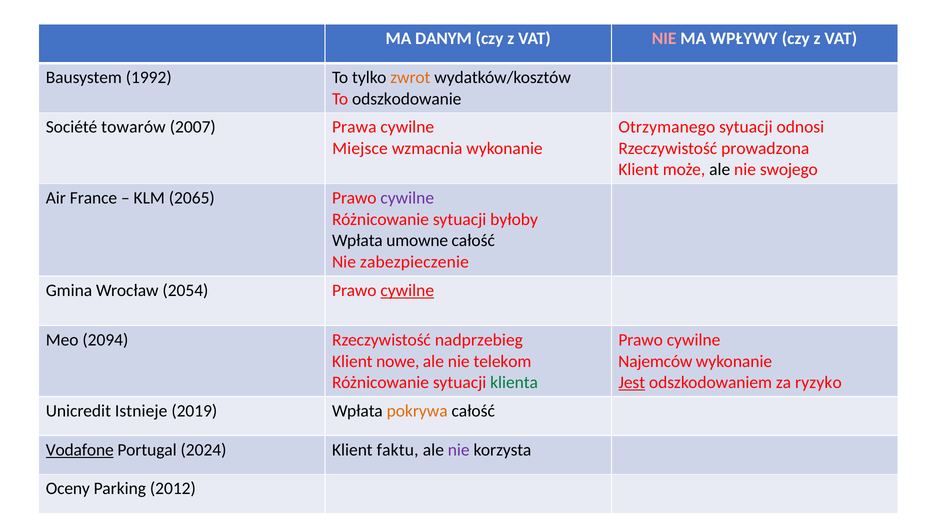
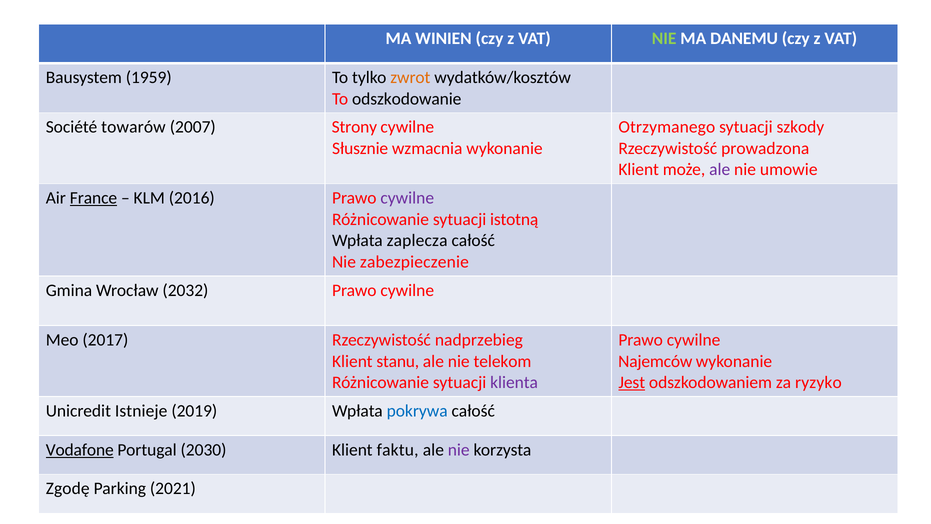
DANYM: DANYM -> WINIEN
NIE at (664, 39) colour: pink -> light green
WPŁYWY: WPŁYWY -> DANEMU
1992: 1992 -> 1959
Prawa: Prawa -> Strony
odnosi: odnosi -> szkody
Miejsce: Miejsce -> Słusznie
ale at (720, 170) colour: black -> purple
swojego: swojego -> umowie
France underline: none -> present
2065: 2065 -> 2016
byłoby: byłoby -> istotną
umowne: umowne -> zaplecza
2054: 2054 -> 2032
cywilne at (407, 290) underline: present -> none
2094: 2094 -> 2017
nowe: nowe -> stanu
klienta colour: green -> purple
pokrywa colour: orange -> blue
2024: 2024 -> 2030
Oceny: Oceny -> Zgodę
2012: 2012 -> 2021
